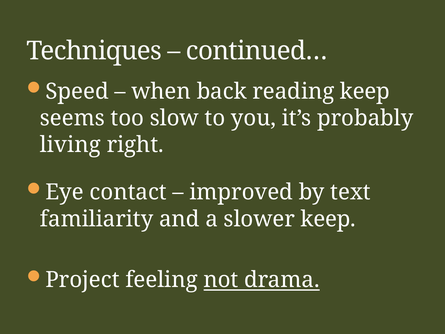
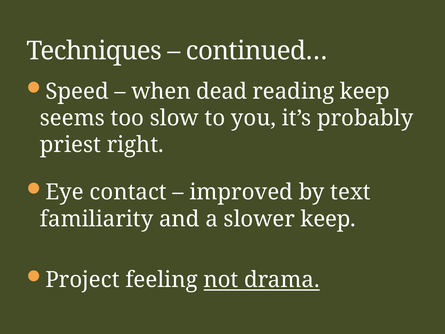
back: back -> dead
living: living -> priest
